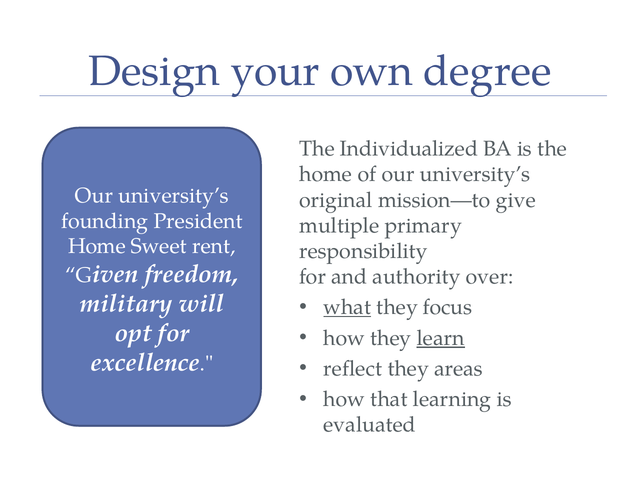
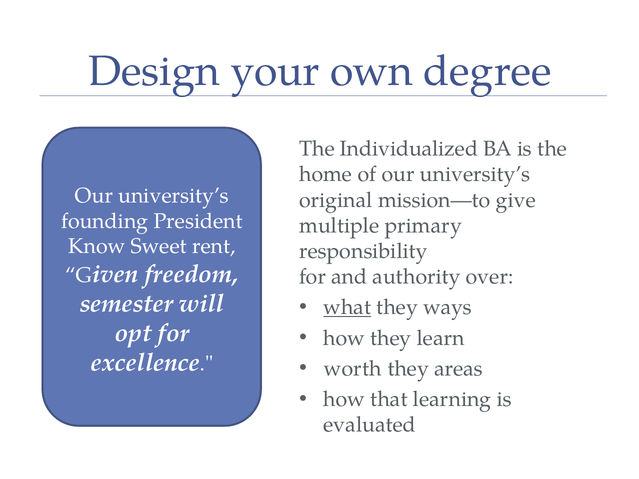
Home at (97, 246): Home -> Know
focus: focus -> ways
military: military -> semester
learn underline: present -> none
reflect: reflect -> worth
